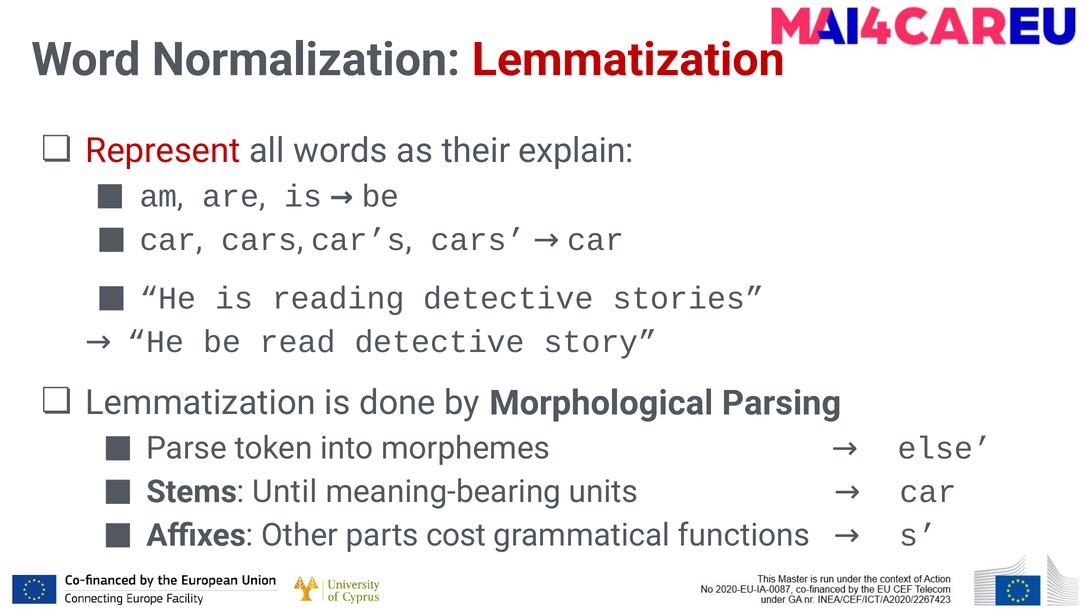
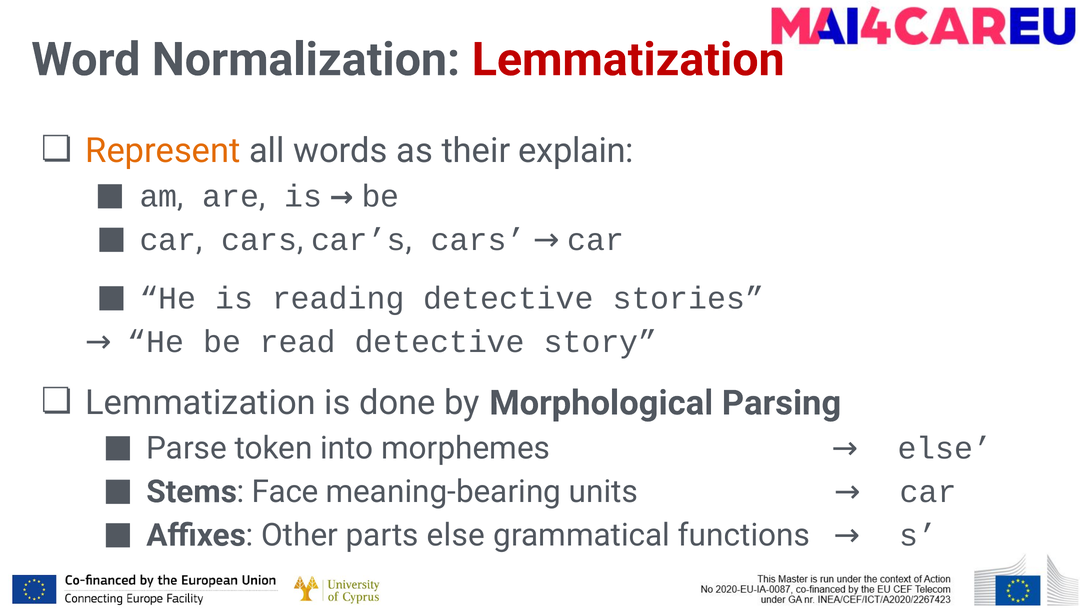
Represent colour: red -> orange
Until: Until -> Face
parts cost: cost -> else
